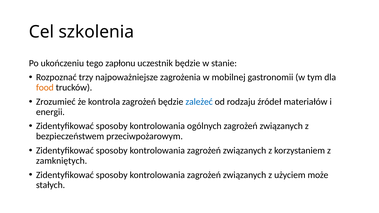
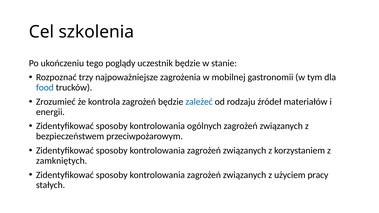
zapłonu: zapłonu -> poglądy
food colour: orange -> blue
może: może -> pracy
